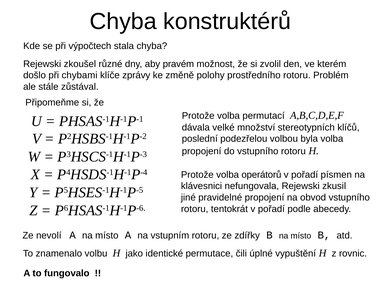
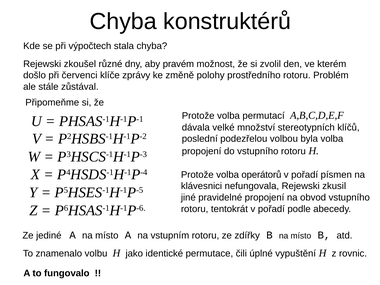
chybami: chybami -> červenci
nevolí: nevolí -> jediné
